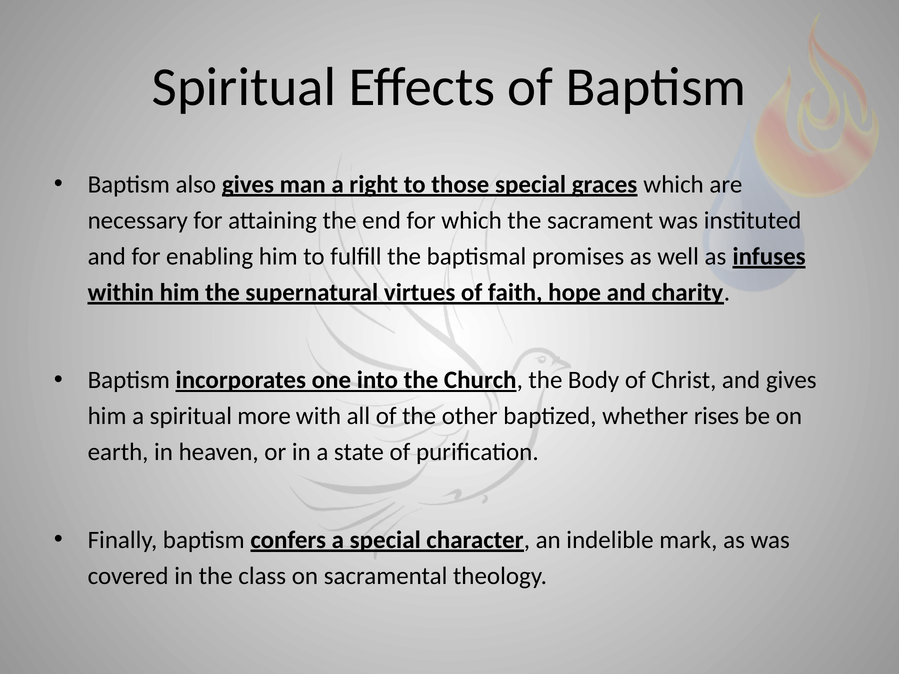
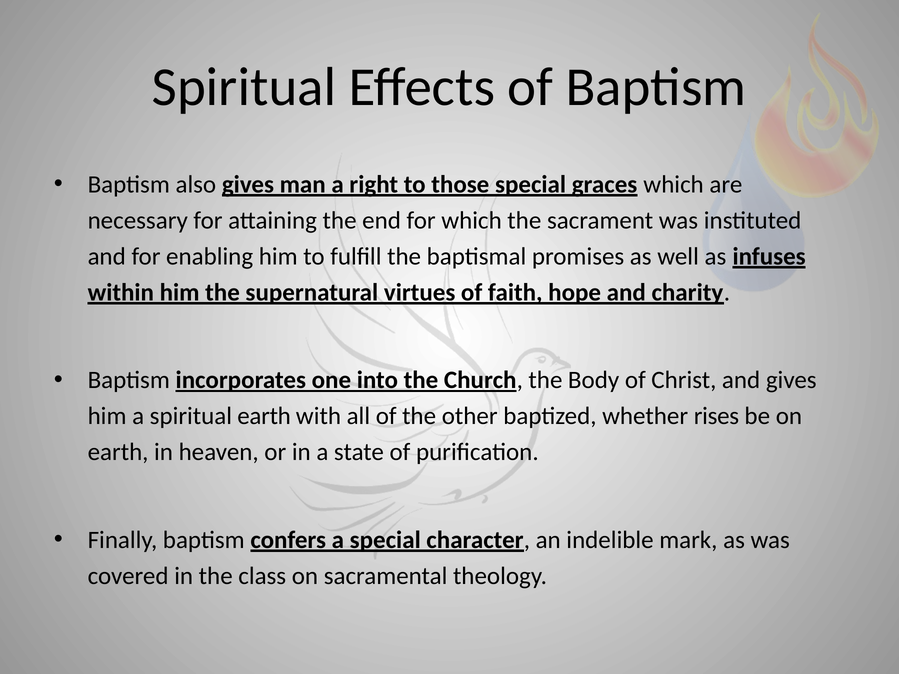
spiritual more: more -> earth
